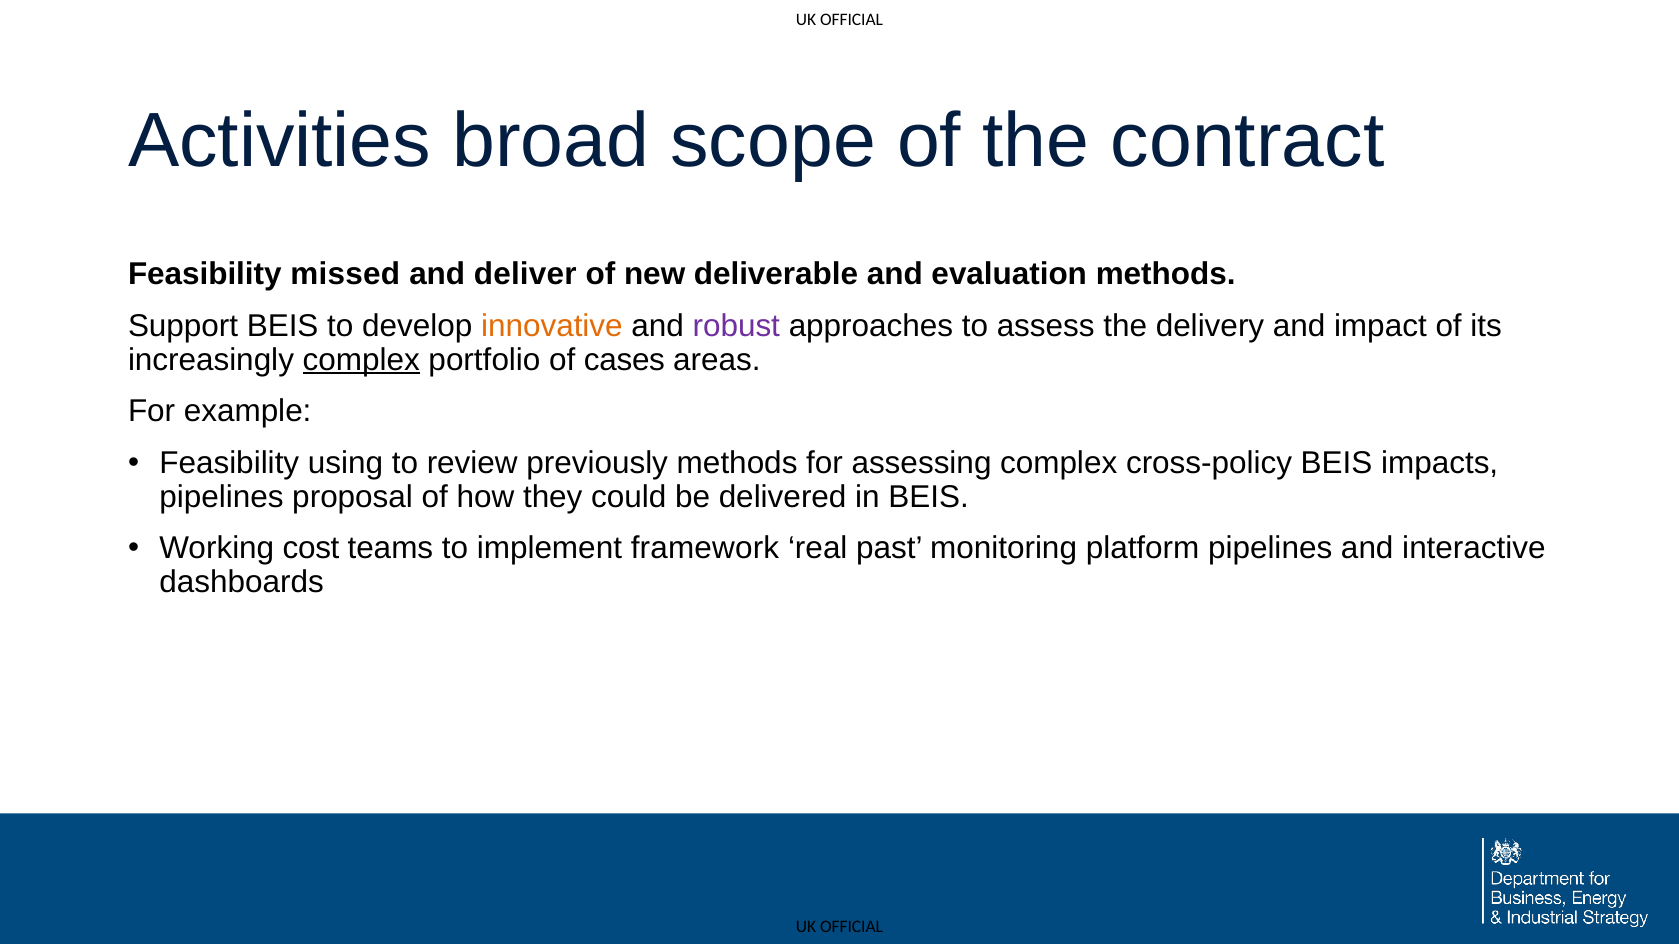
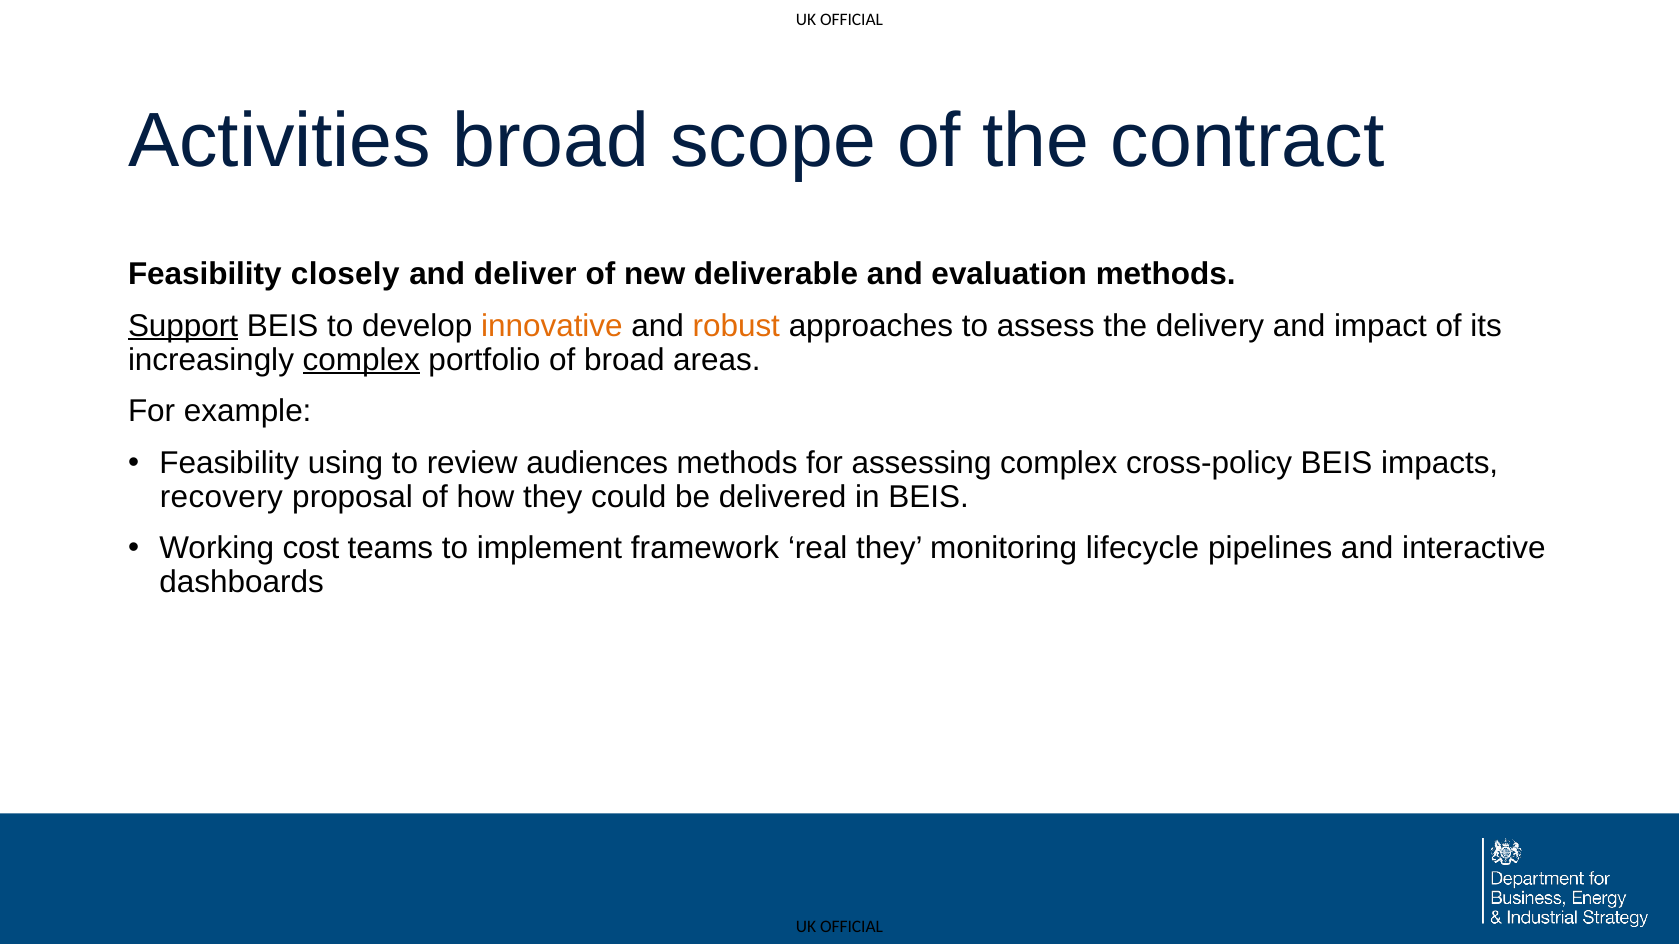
missed: missed -> closely
Support underline: none -> present
robust colour: purple -> orange
of cases: cases -> broad
previously: previously -> audiences
pipelines at (222, 497): pipelines -> recovery
real past: past -> they
platform: platform -> lifecycle
